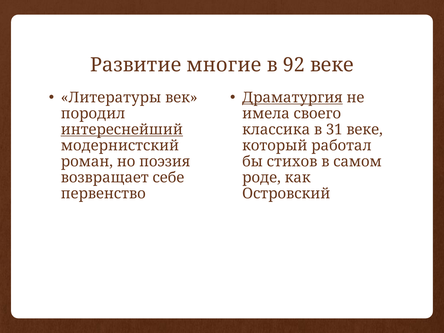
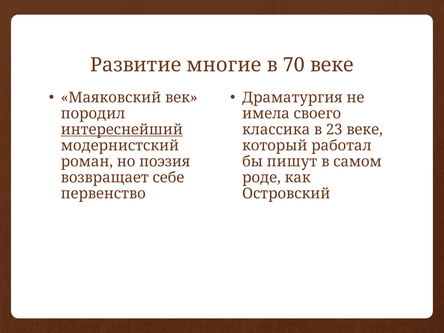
92: 92 -> 70
Литературы: Литературы -> Маяковский
Драматургия underline: present -> none
31: 31 -> 23
стихов: стихов -> пишут
